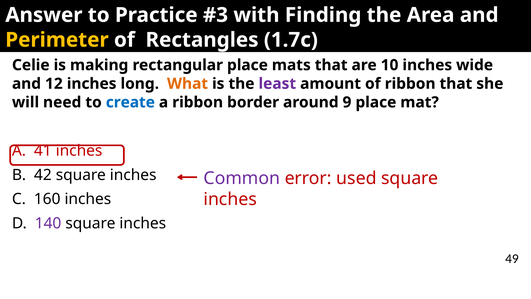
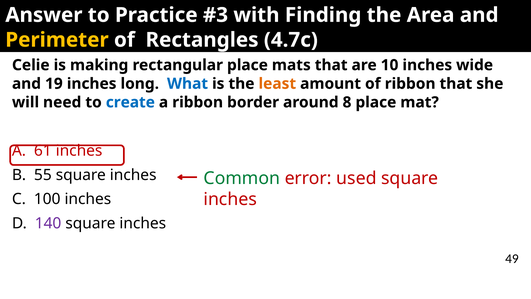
1.7c: 1.7c -> 4.7c
12: 12 -> 19
What colour: orange -> blue
least colour: purple -> orange
9: 9 -> 8
41: 41 -> 61
42: 42 -> 55
Common colour: purple -> green
160: 160 -> 100
